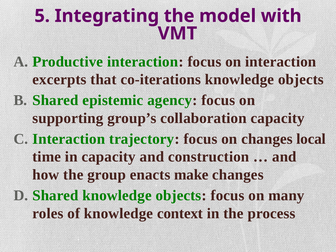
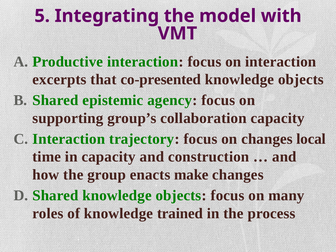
co-iterations: co-iterations -> co-presented
context: context -> trained
